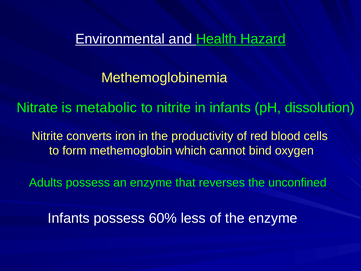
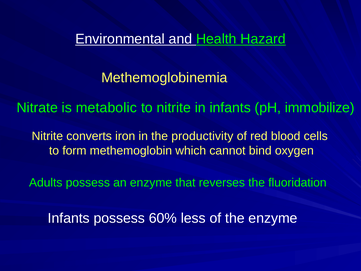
dissolution: dissolution -> immobilize
unconfined: unconfined -> fluoridation
